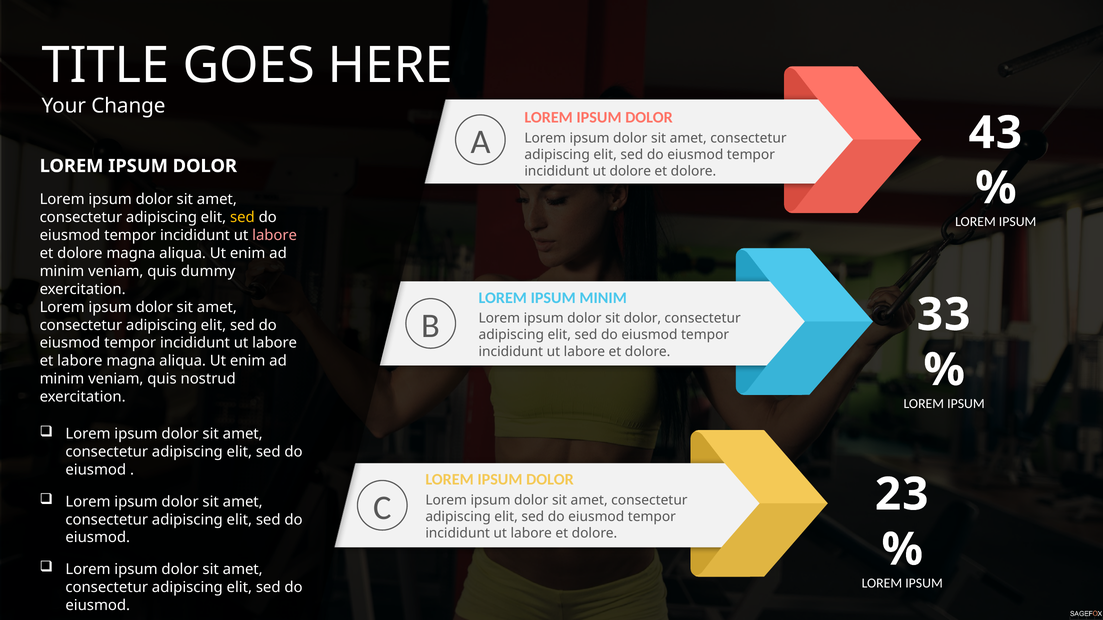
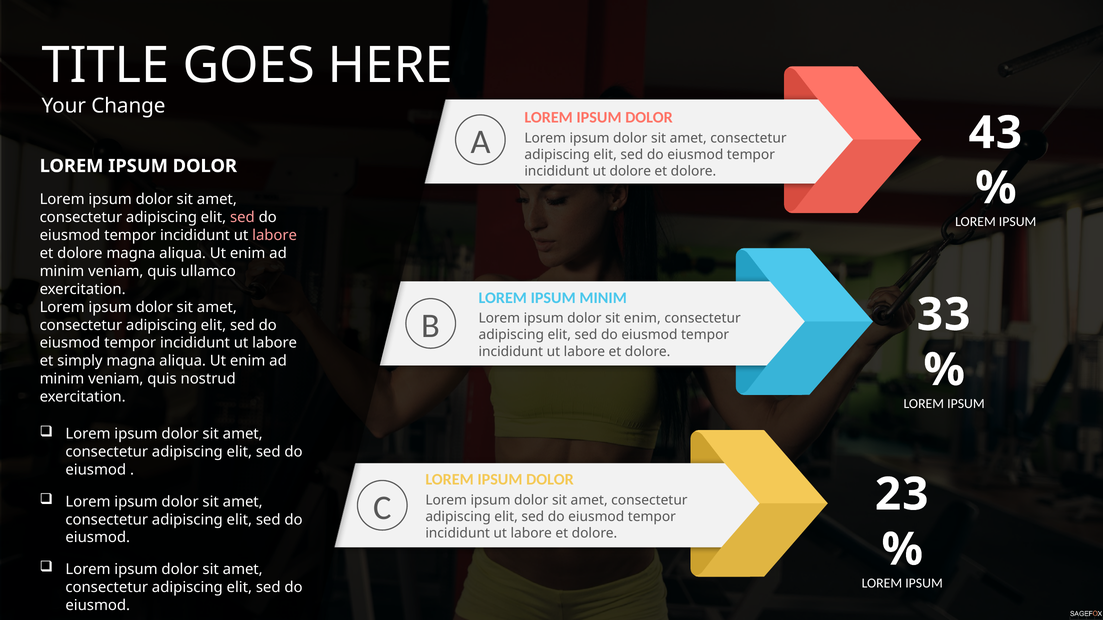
sed at (242, 218) colour: yellow -> pink
dummy: dummy -> ullamco
sit dolor: dolor -> enim
et labore: labore -> simply
